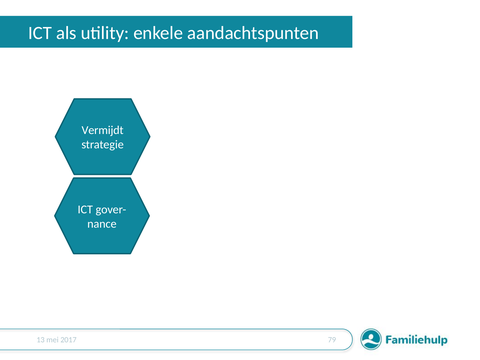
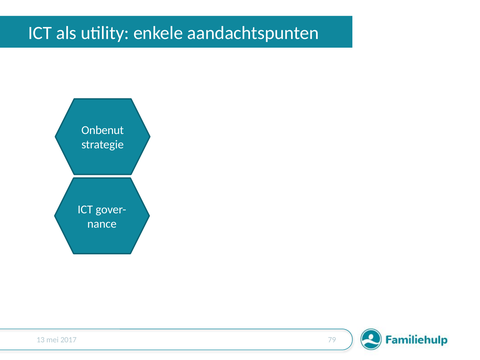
Vermijdt: Vermijdt -> Onbenut
